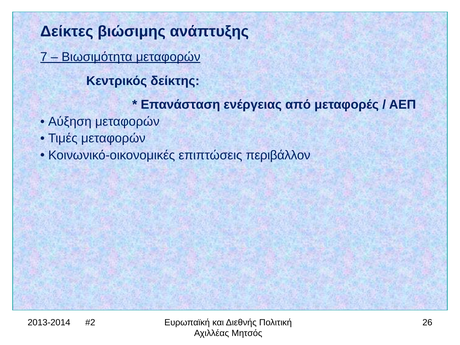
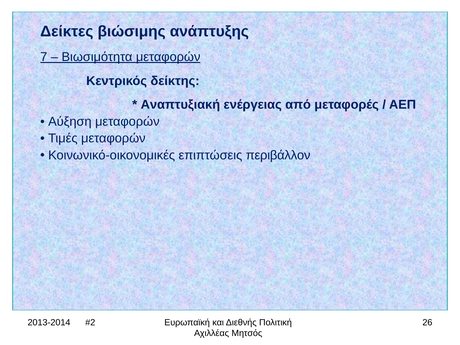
Επανάσταση: Επανάσταση -> Αναπτυξιακή
